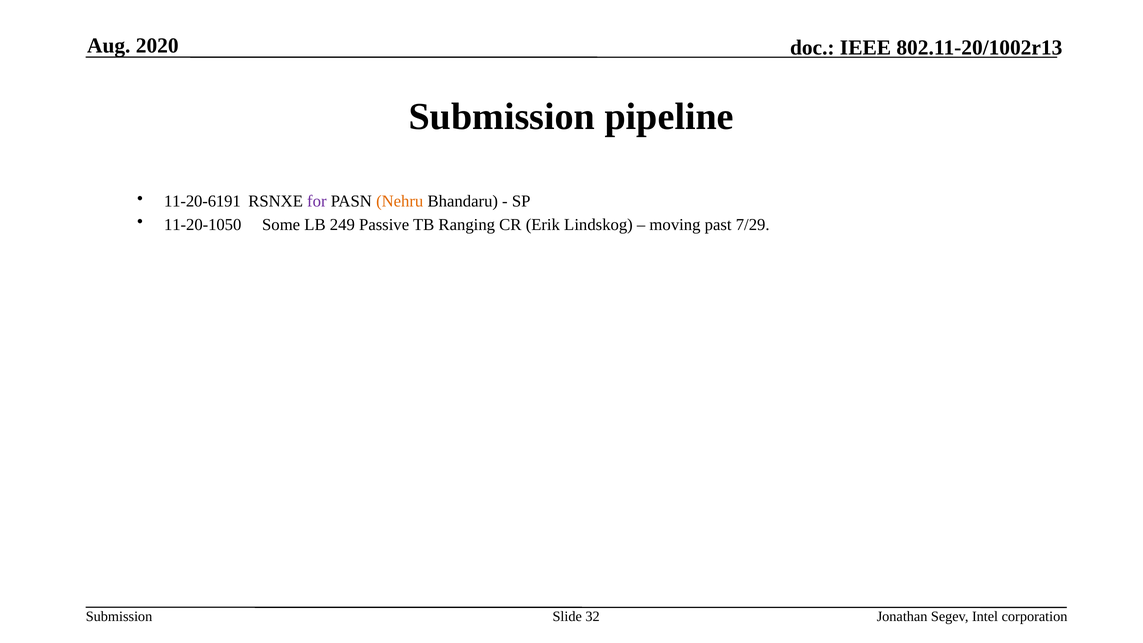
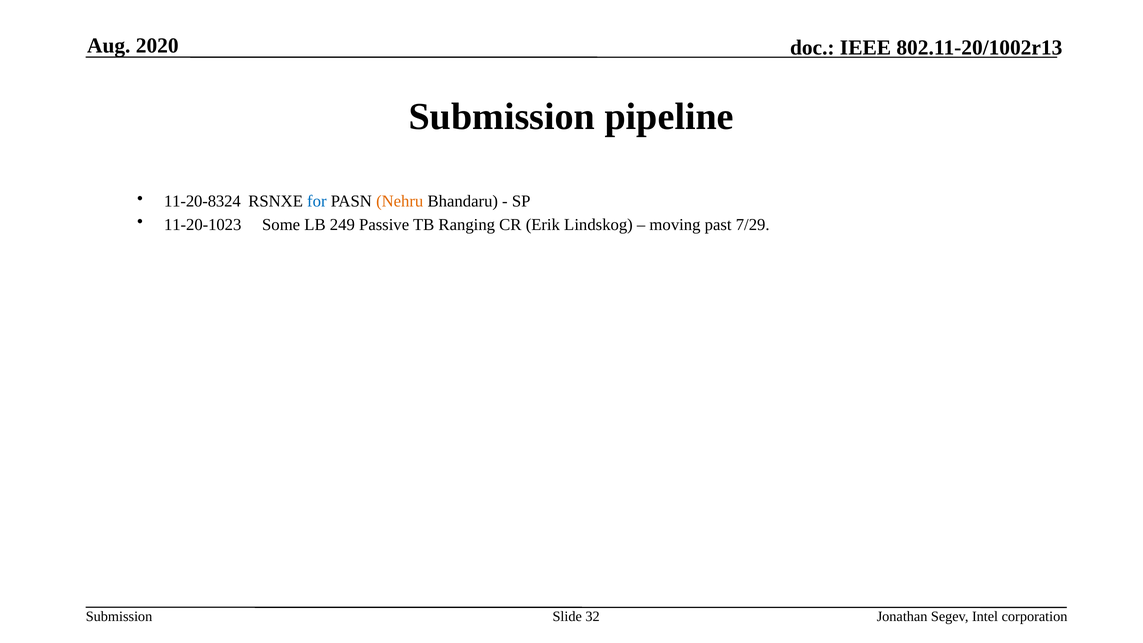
11-20-6191: 11-20-6191 -> 11-20-8324
for colour: purple -> blue
11-20-1050: 11-20-1050 -> 11-20-1023
